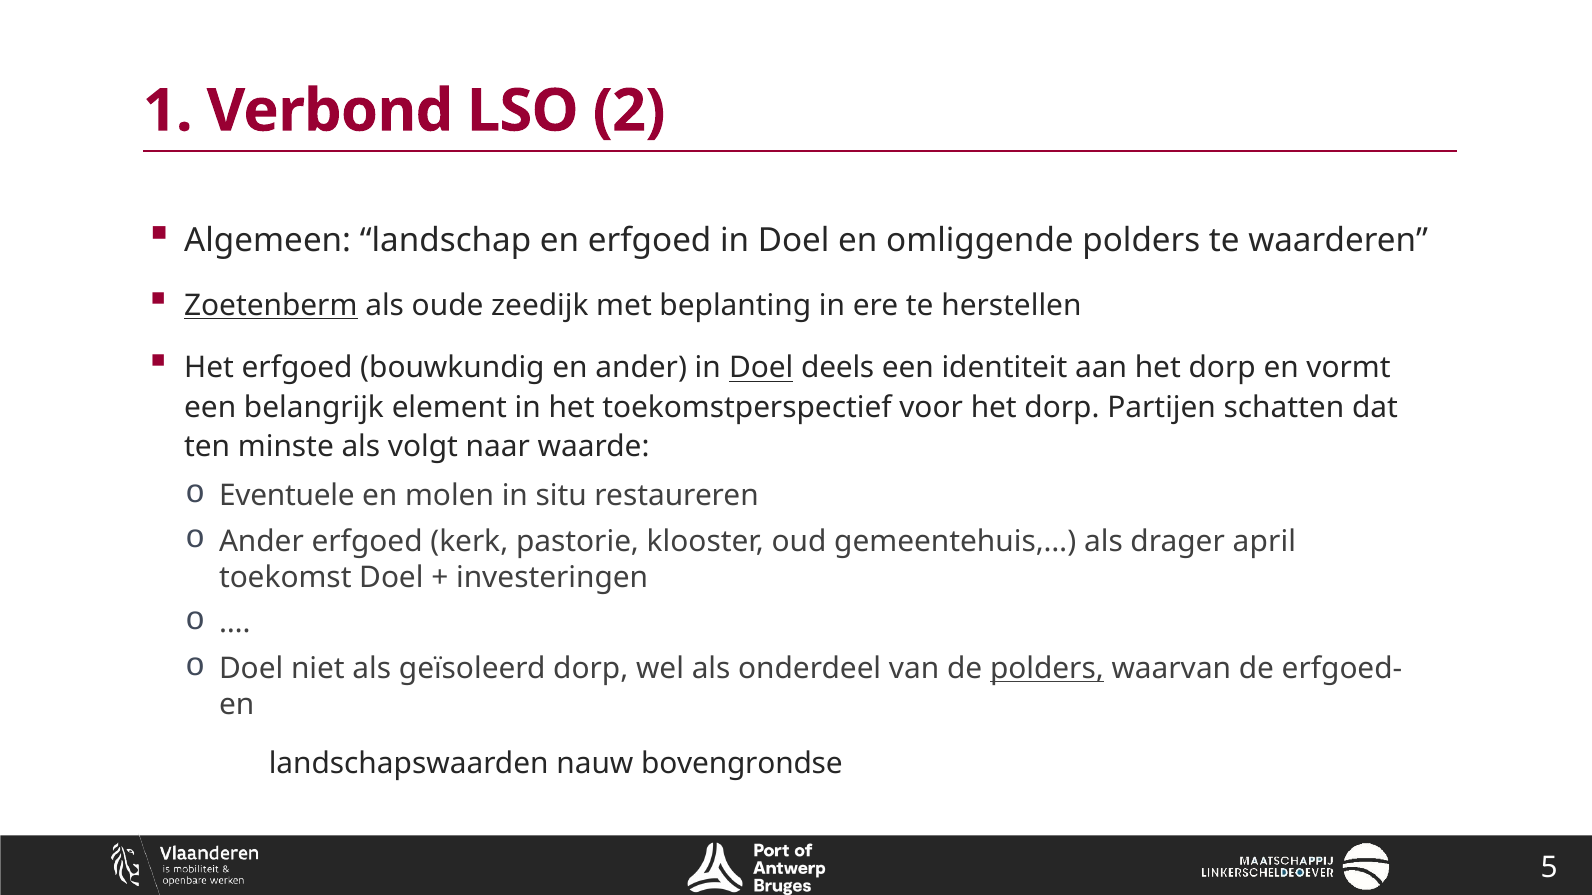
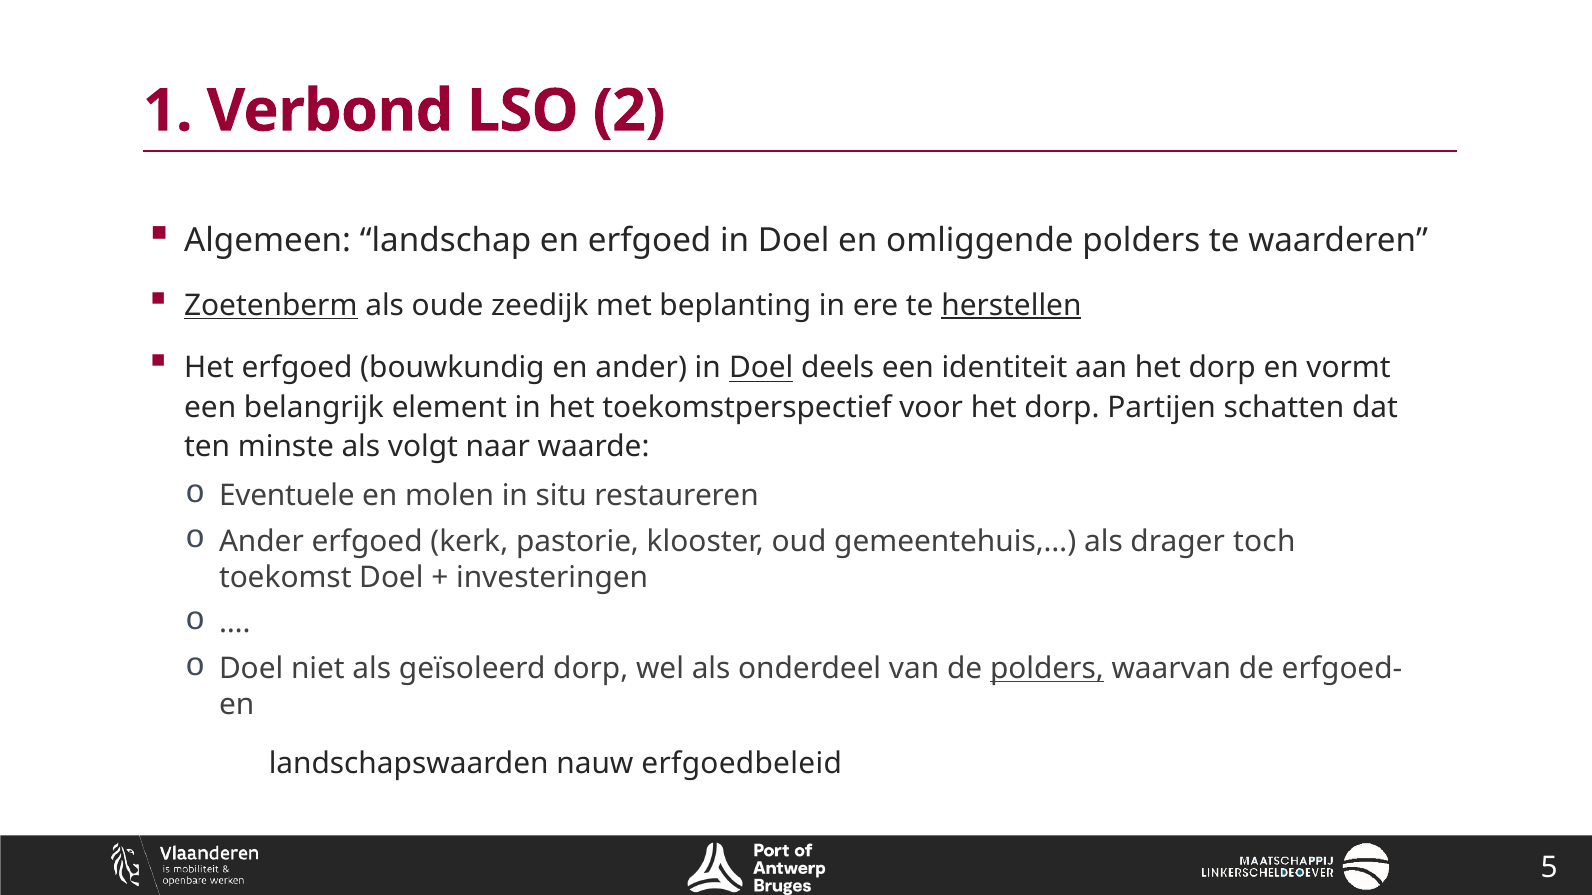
herstellen underline: none -> present
april: april -> toch
bovengrondse: bovengrondse -> erfgoedbeleid
